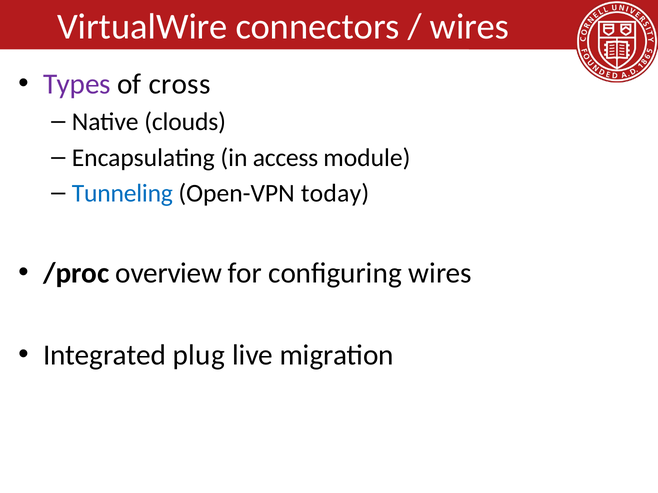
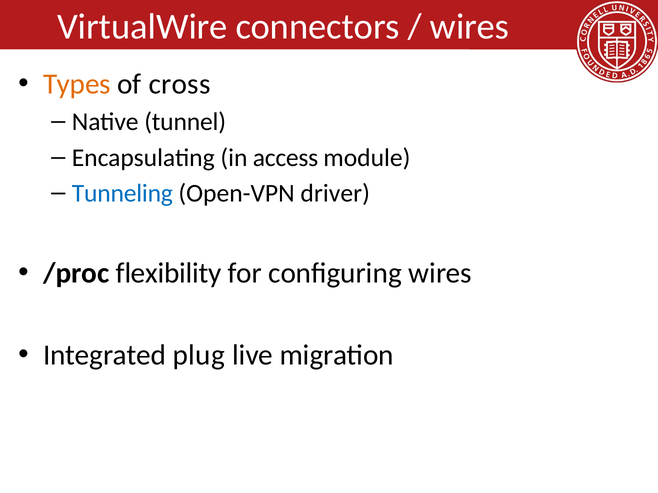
Types colour: purple -> orange
clouds: clouds -> tunnel
today: today -> driver
overview: overview -> flexibility
